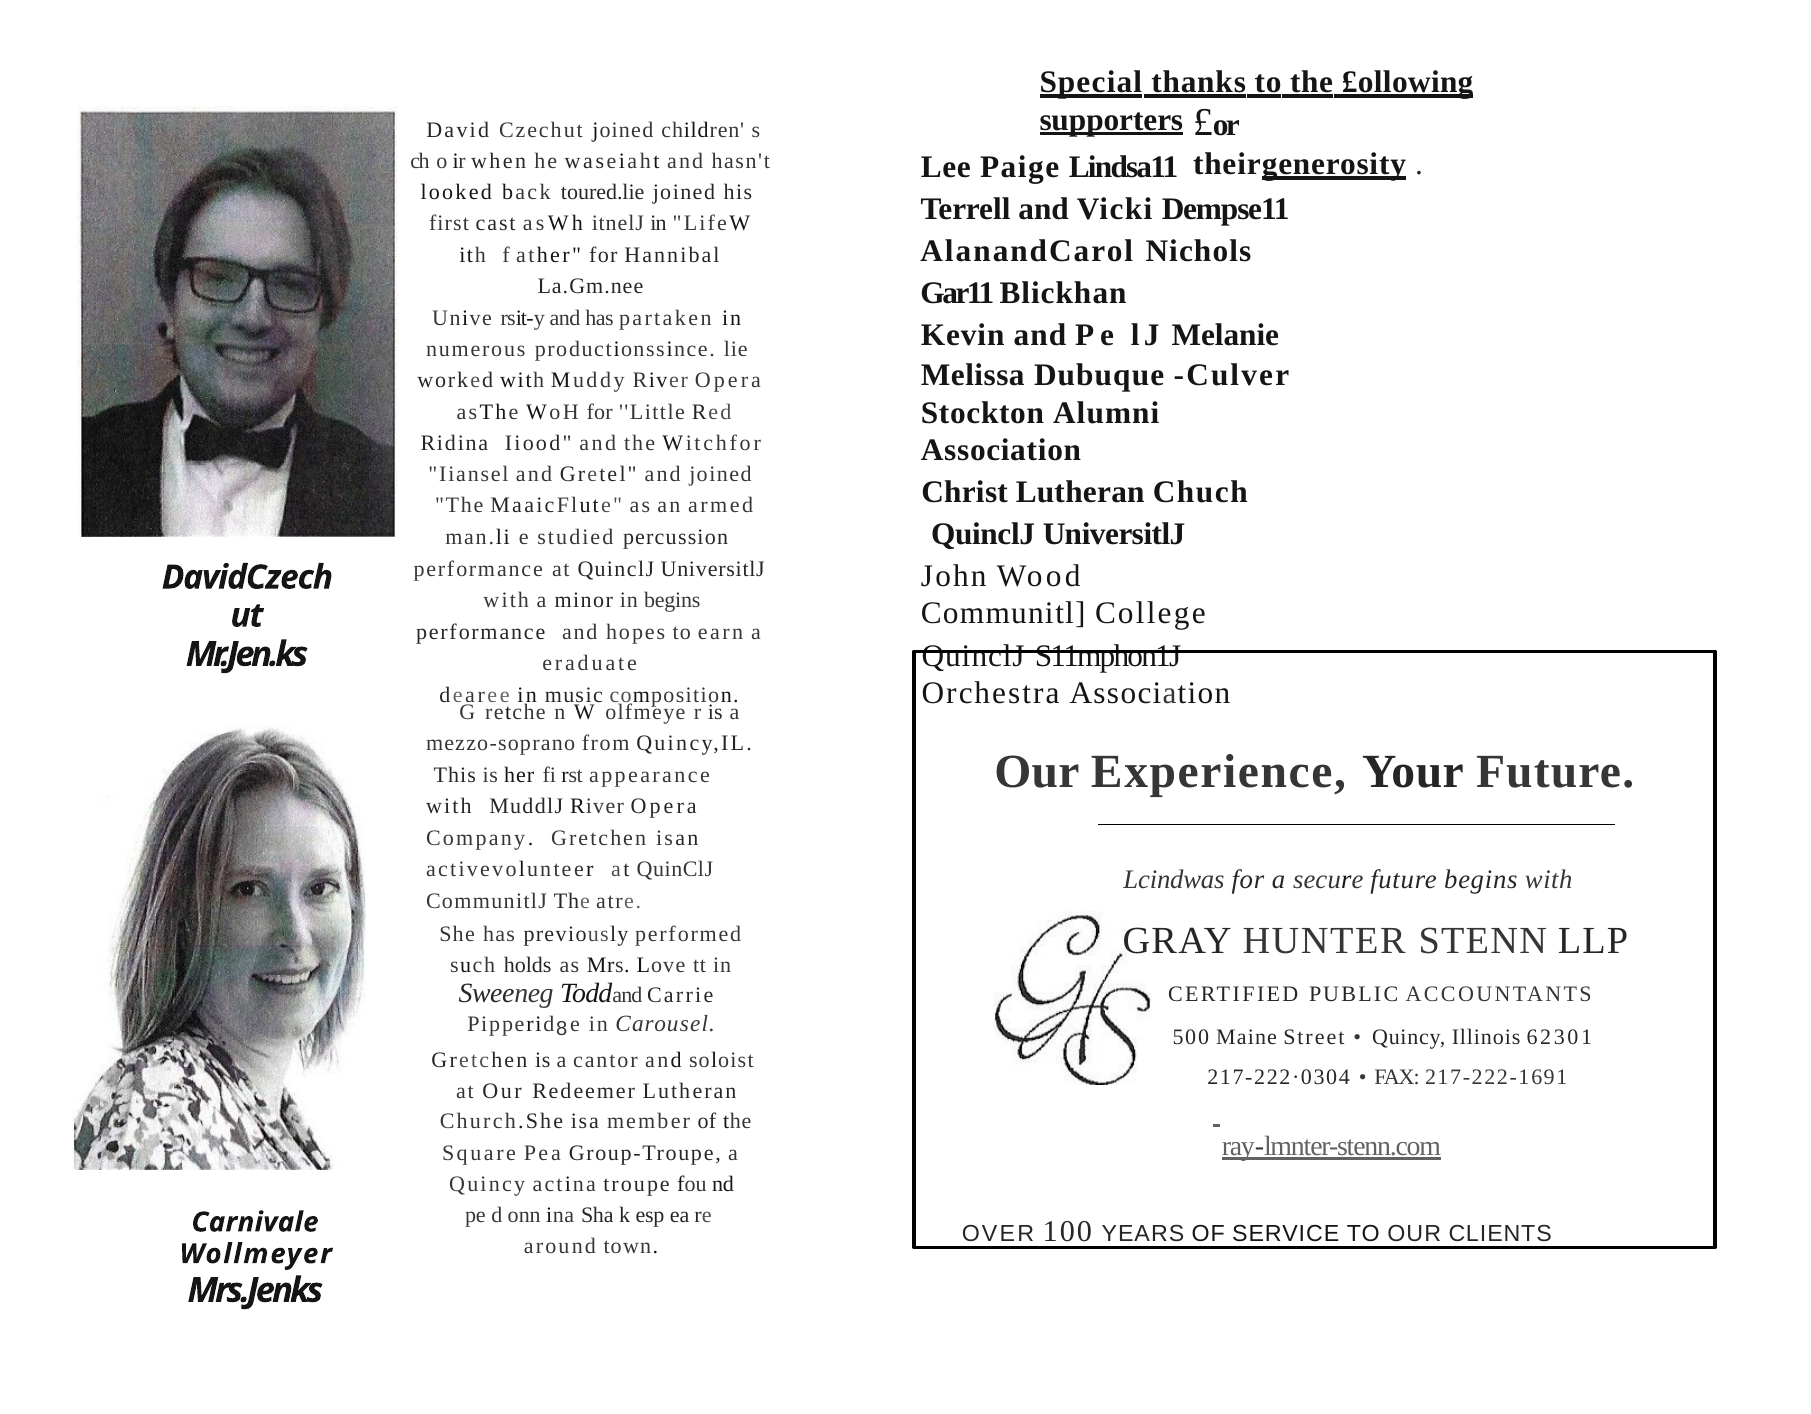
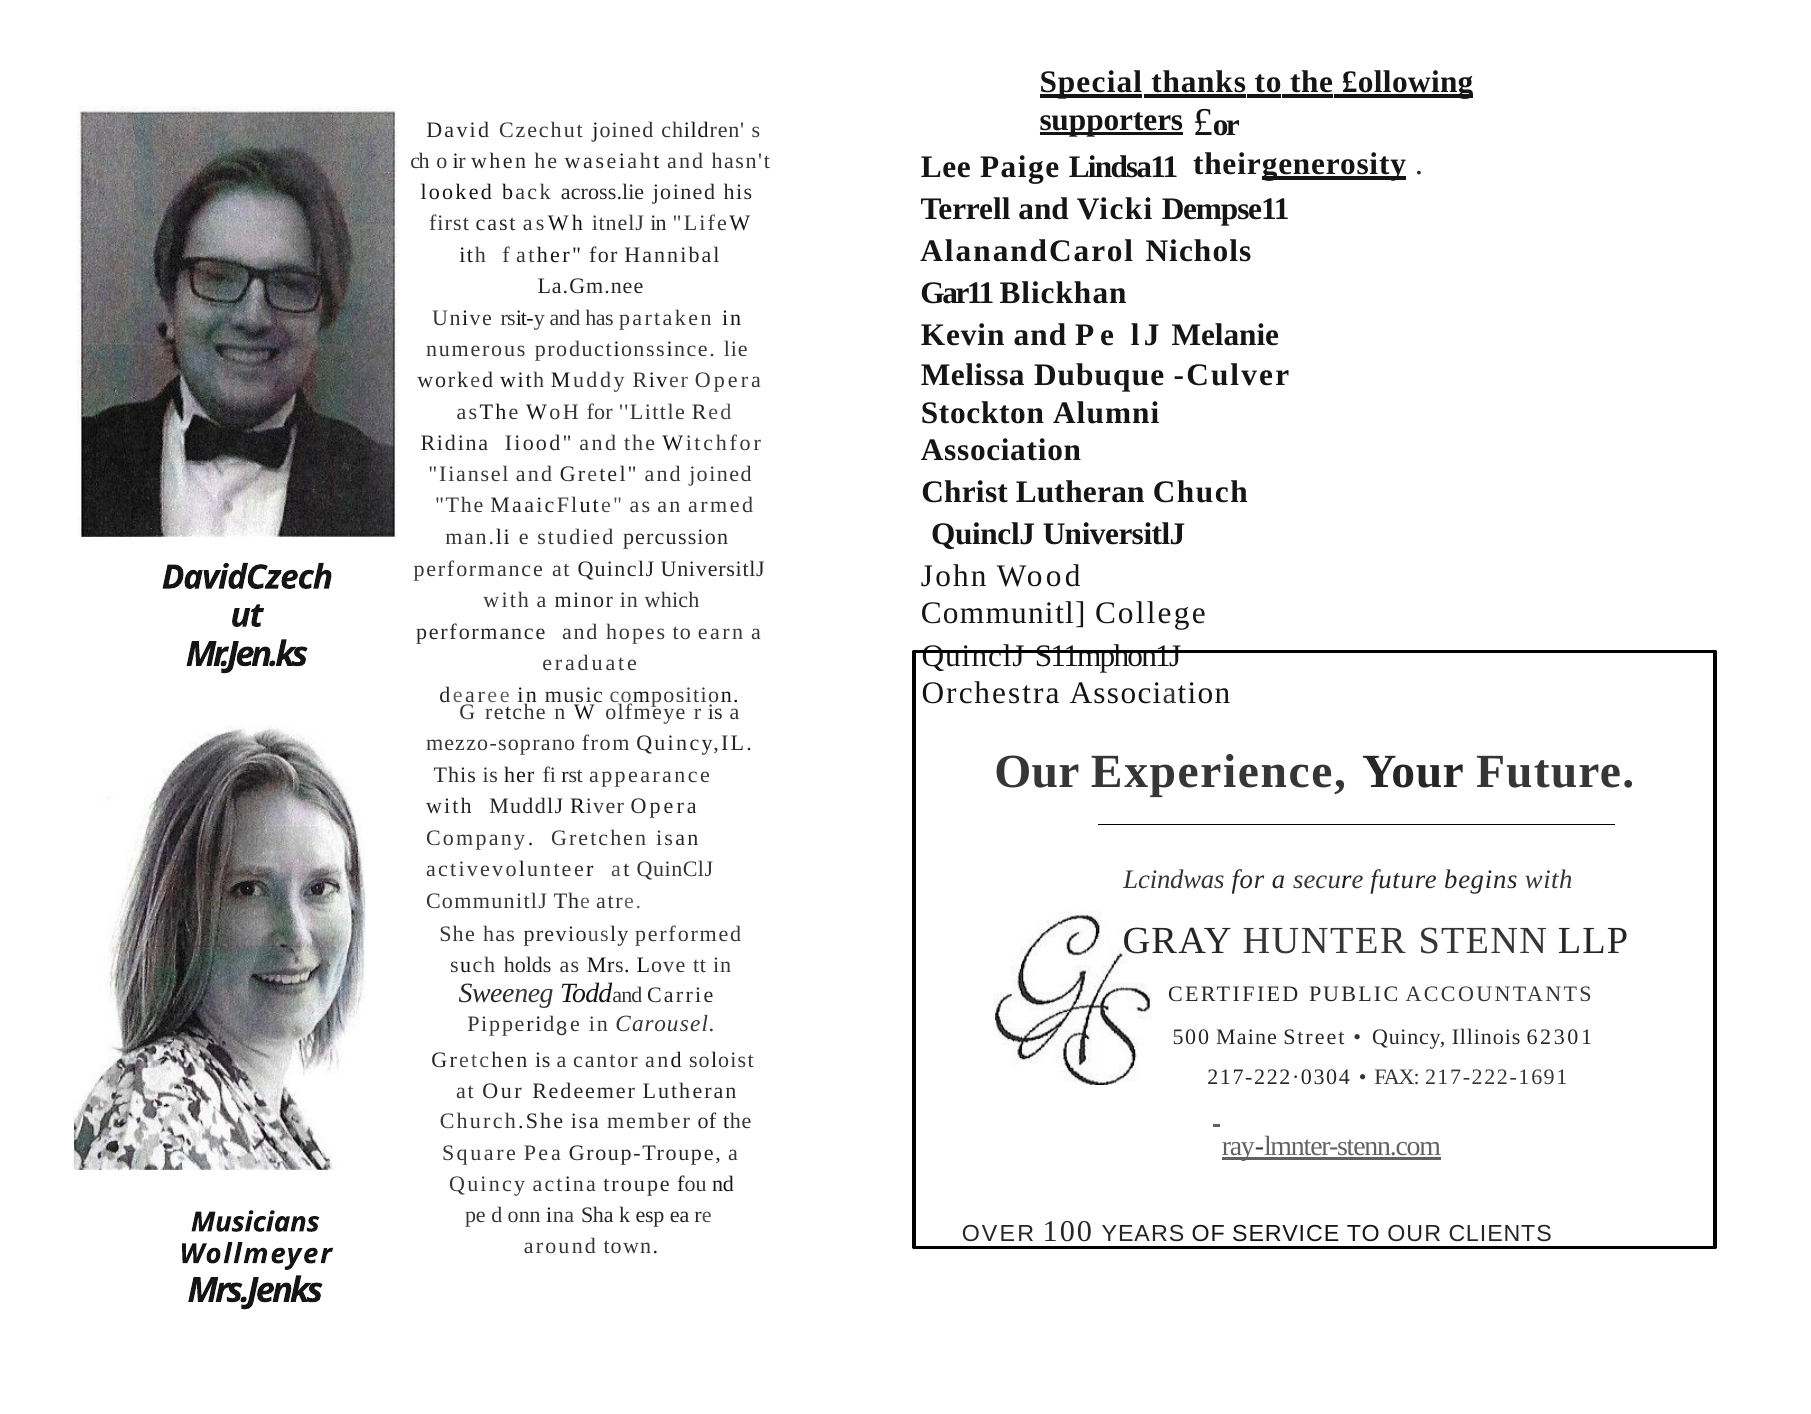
toured.lie: toured.lie -> across.lie
in begins: begins -> which
Carnivale: Carnivale -> Musicians
